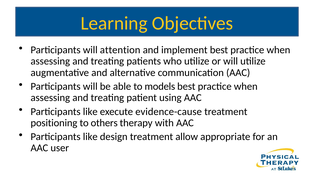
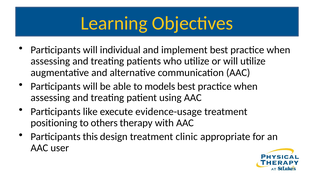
attention: attention -> individual
evidence-cause: evidence-cause -> evidence-usage
like at (90, 136): like -> this
allow: allow -> clinic
